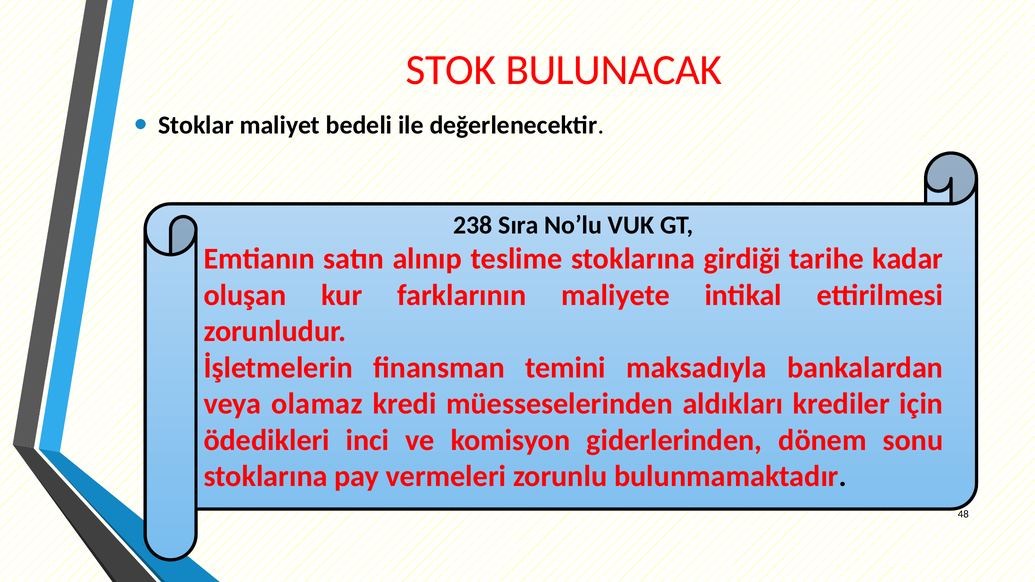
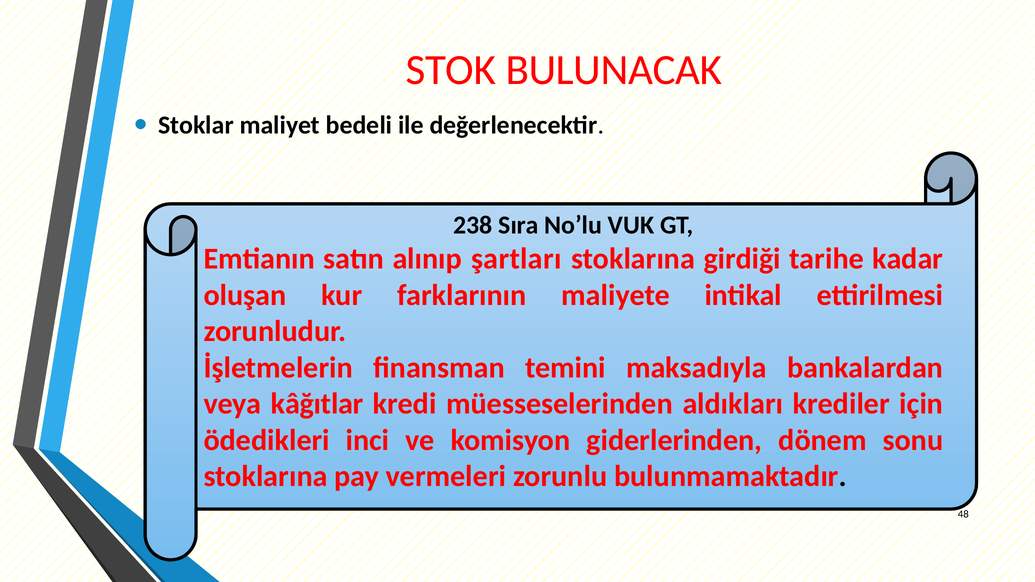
teslime: teslime -> şartları
olamaz: olamaz -> kâğıtlar
